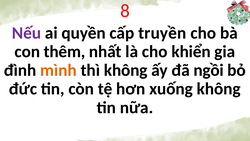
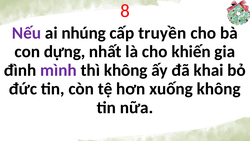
quyền: quyền -> nhúng
thêm: thêm -> dựng
khiển: khiển -> khiến
mình colour: orange -> purple
ngồi: ngồi -> khai
